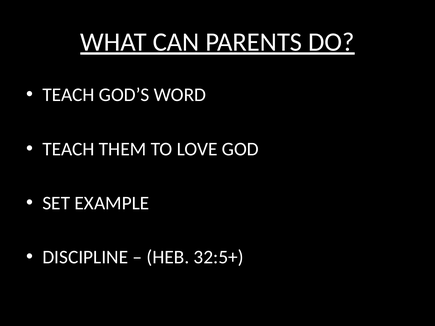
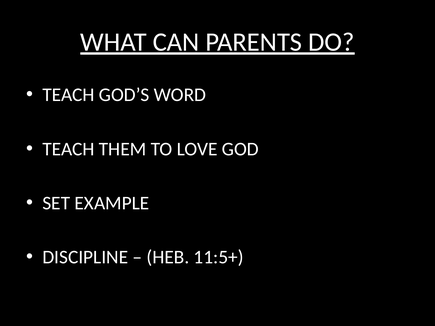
32:5+: 32:5+ -> 11:5+
